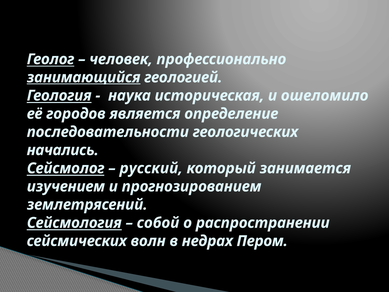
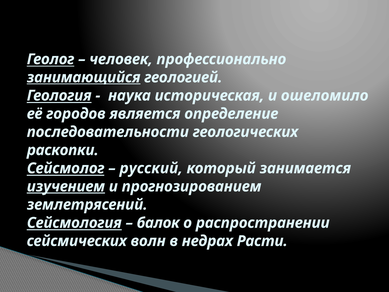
начались: начались -> раскопки
изучением underline: none -> present
собой: собой -> балок
Пером: Пером -> Расти
